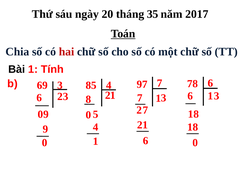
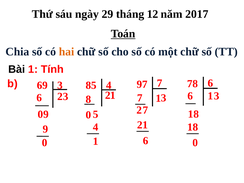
20: 20 -> 29
35: 35 -> 12
hai colour: red -> orange
